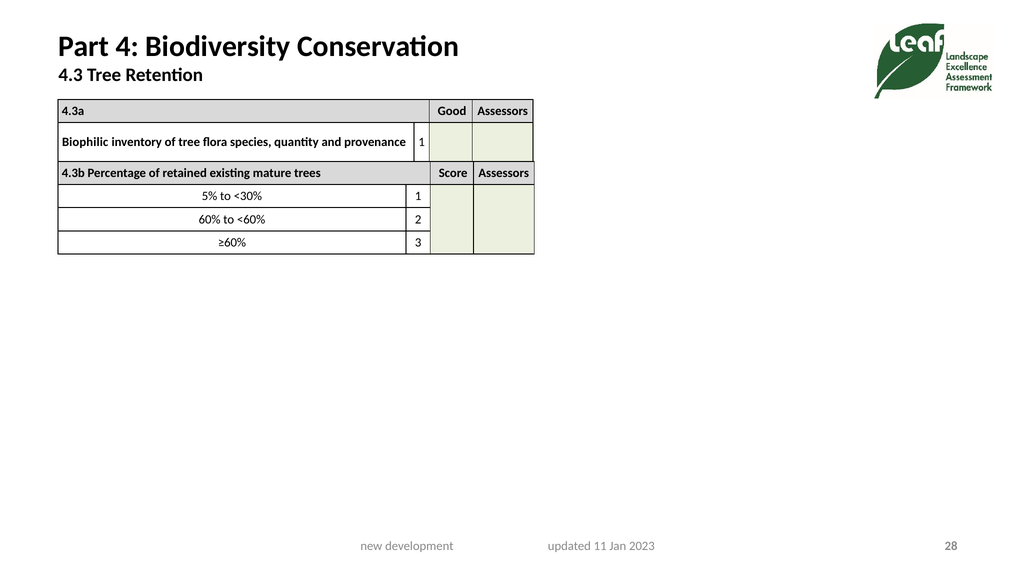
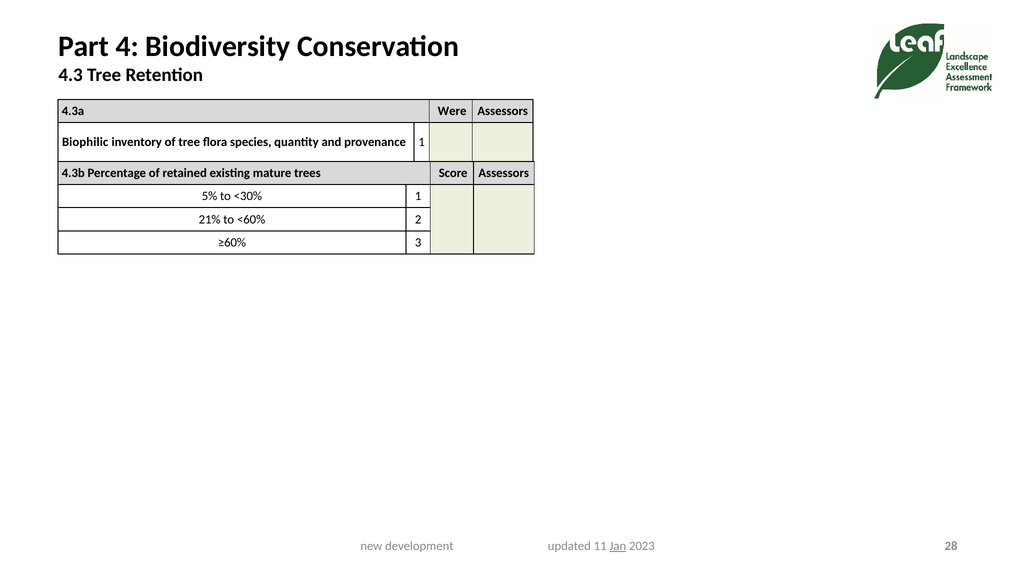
Good: Good -> Were
60%: 60% -> 21%
Jan underline: none -> present
